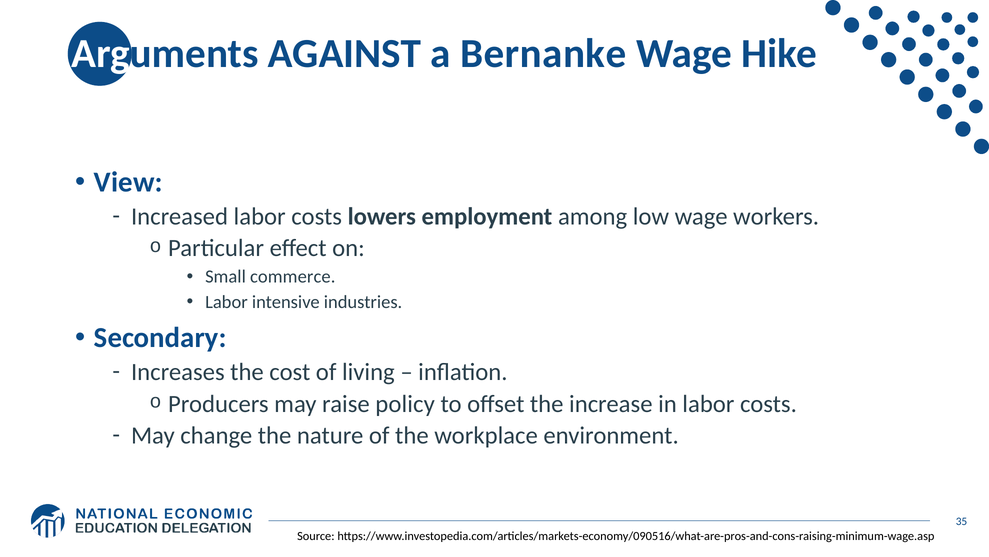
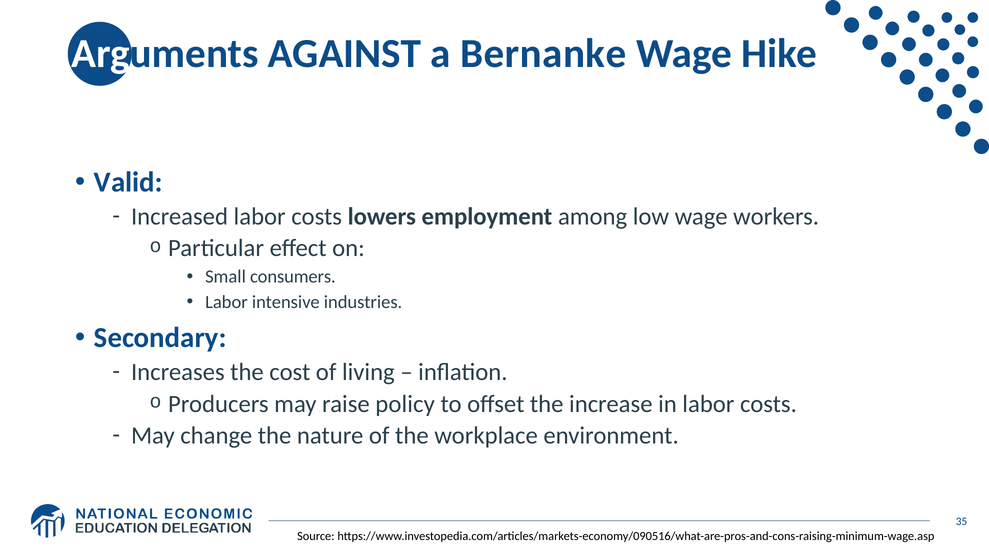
View: View -> Valid
commerce: commerce -> consumers
